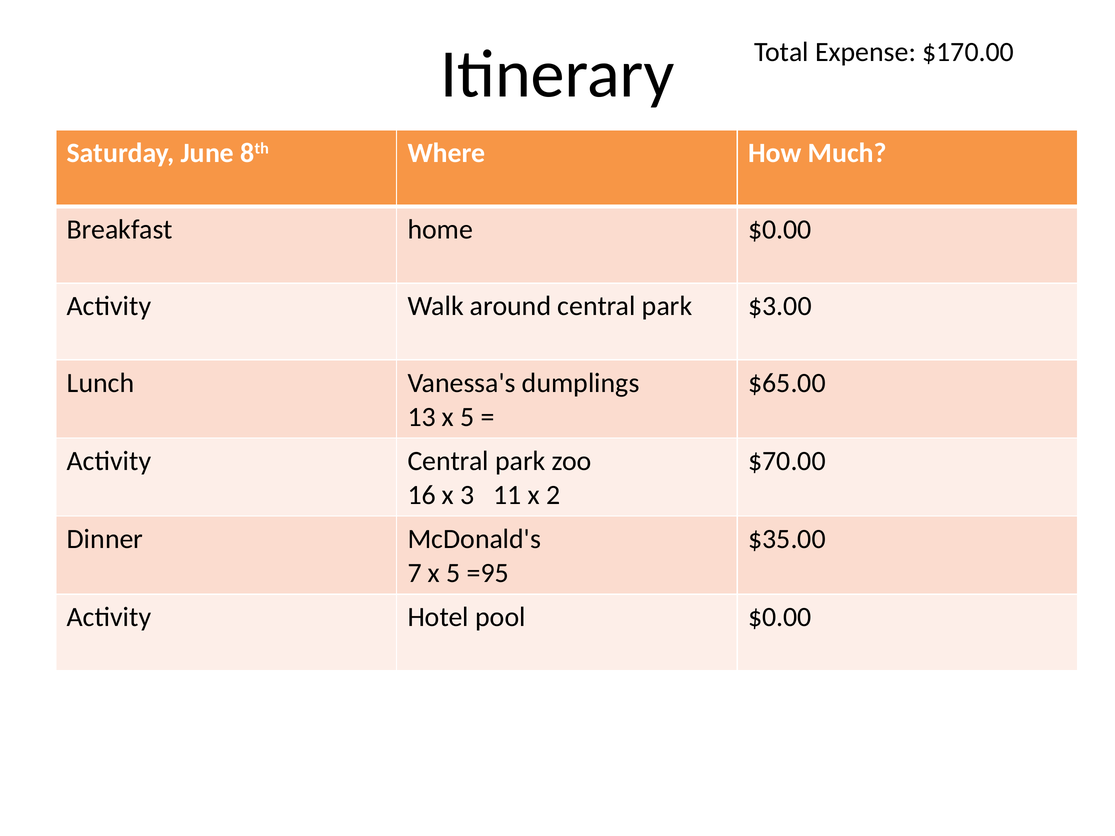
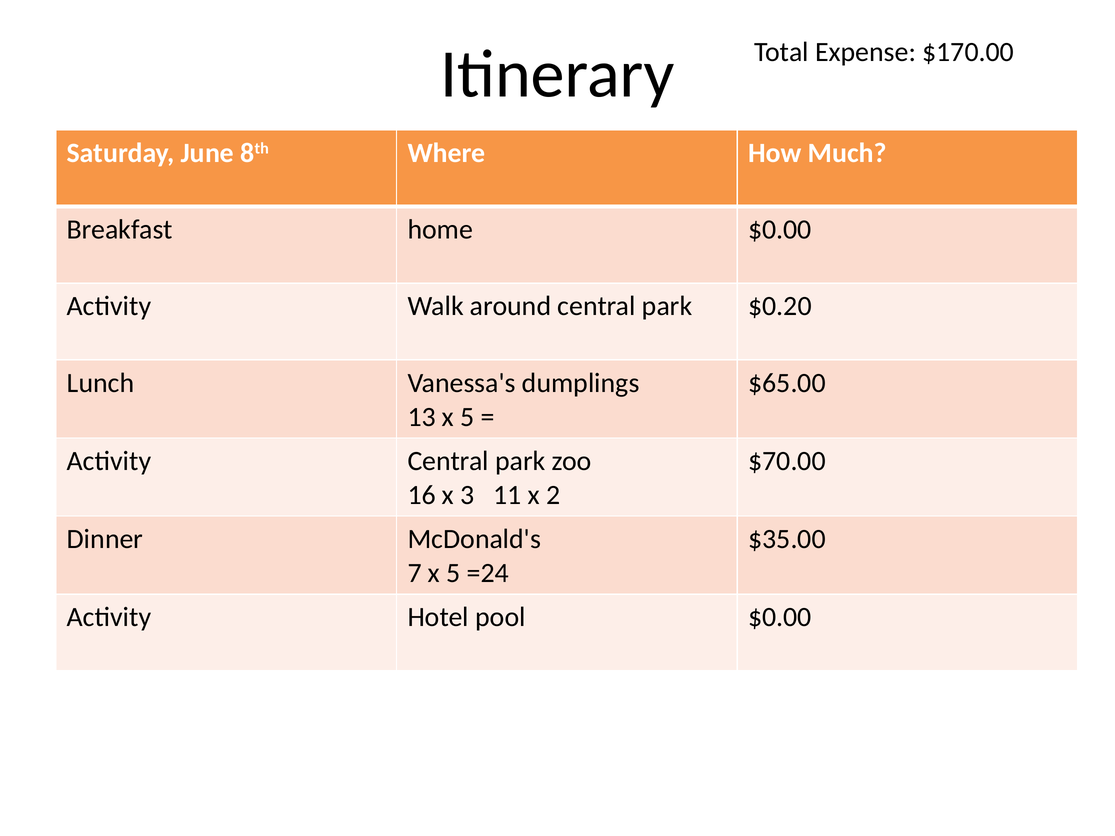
$3.00: $3.00 -> $0.20
=95: =95 -> =24
